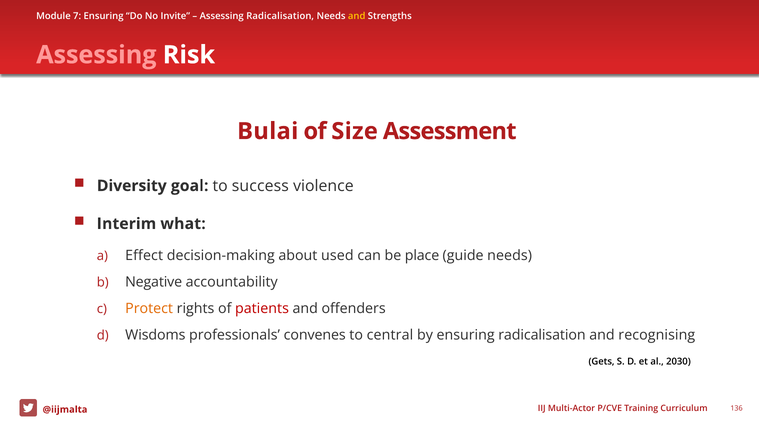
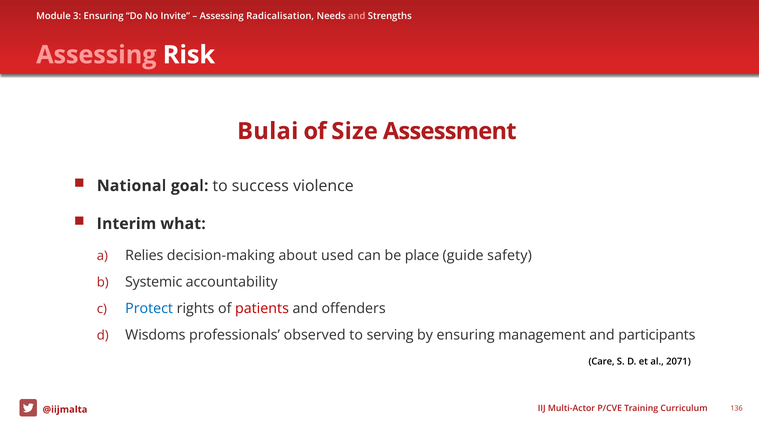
7: 7 -> 3
and at (357, 16) colour: yellow -> pink
Diversity: Diversity -> National
Effect: Effect -> Relies
guide needs: needs -> safety
Negative: Negative -> Systemic
Protect colour: orange -> blue
convenes: convenes -> observed
central: central -> serving
ensuring radicalisation: radicalisation -> management
recognising: recognising -> participants
Gets: Gets -> Care
2030: 2030 -> 2071
